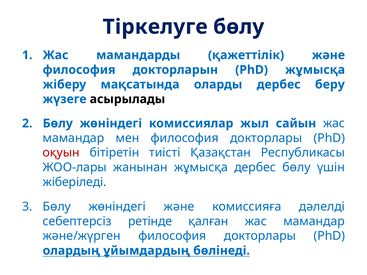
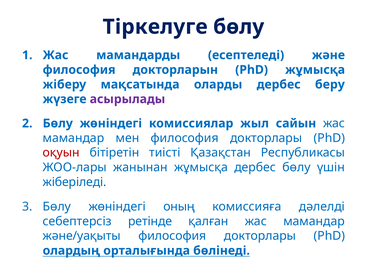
қажеттілік: қажеттілік -> есептеледі
асырылады colour: black -> purple
жөніндегі және: және -> оның
және/жүрген: және/жүрген -> және/уақыты
ұйымдардың: ұйымдардың -> орталығында
